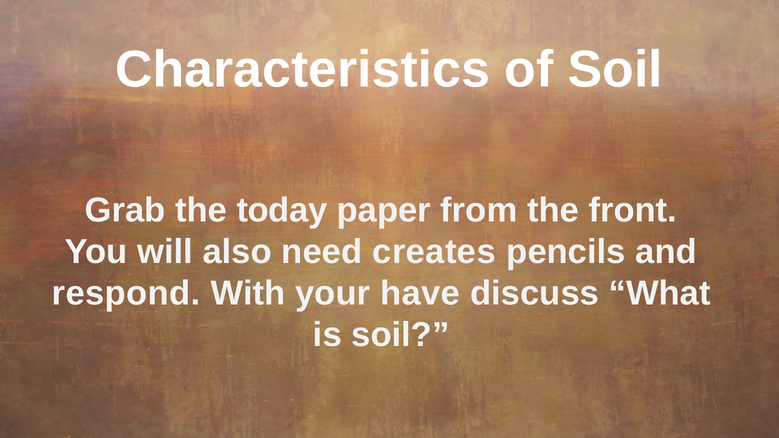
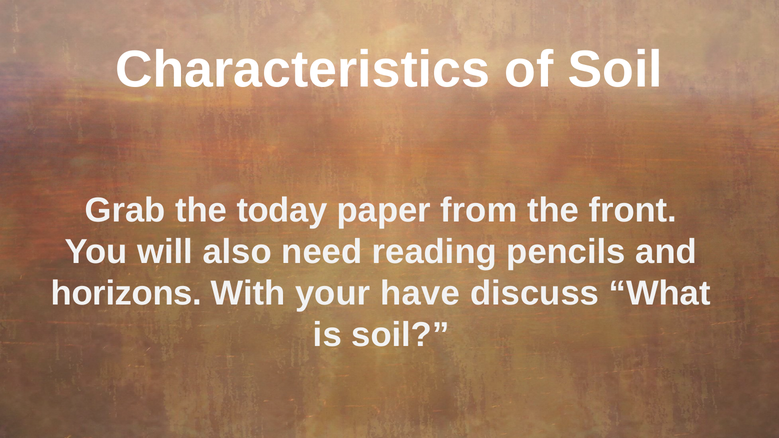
creates: creates -> reading
respond: respond -> horizons
